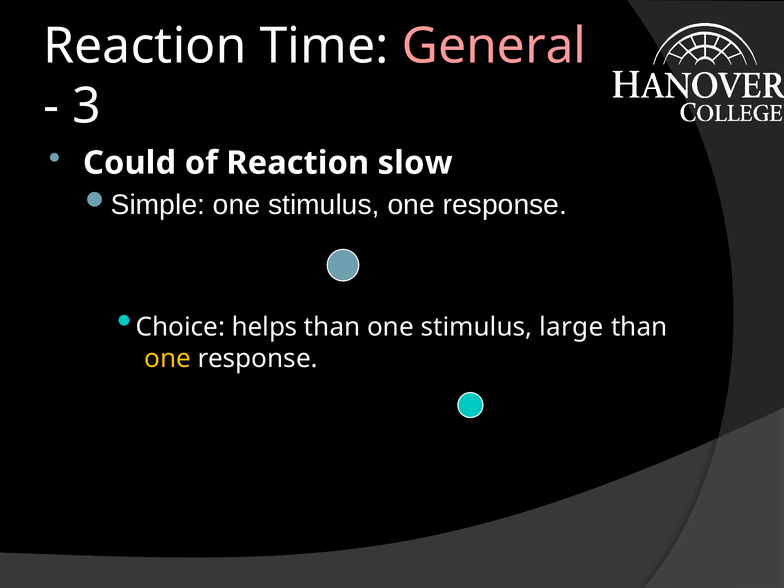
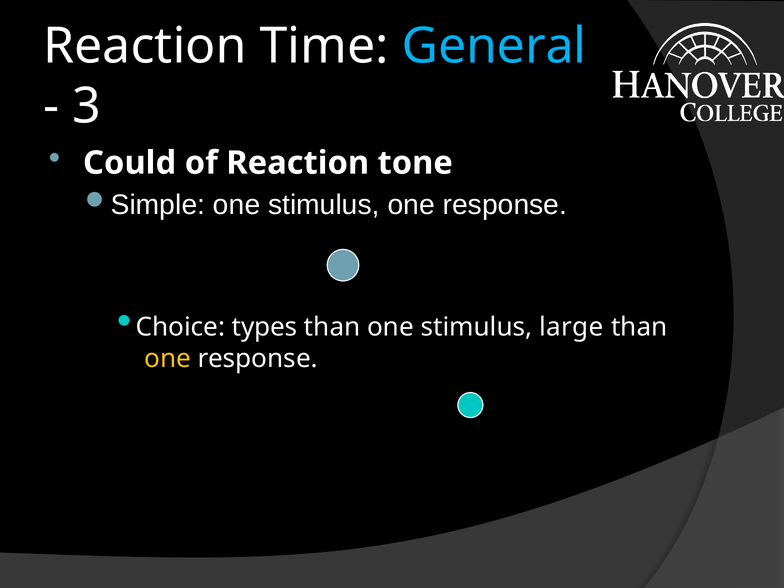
General colour: pink -> light blue
slow: slow -> tone
helps: helps -> types
